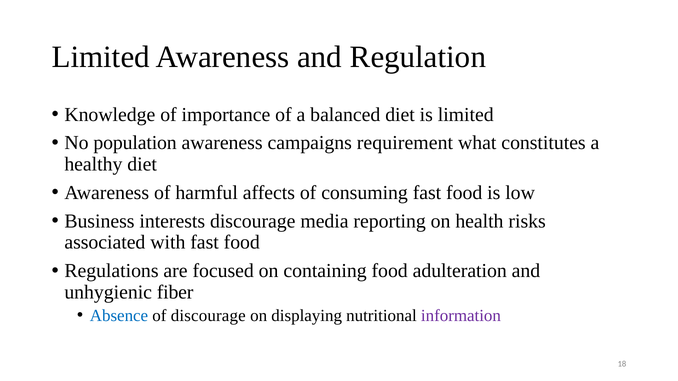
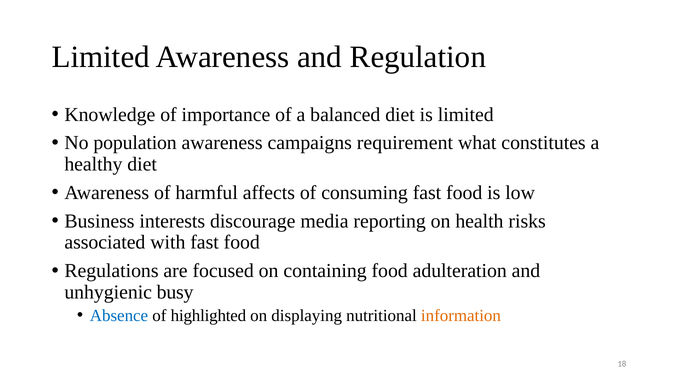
fiber: fiber -> busy
of discourage: discourage -> highlighted
information colour: purple -> orange
